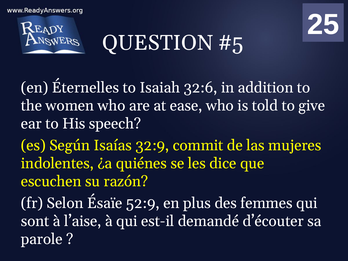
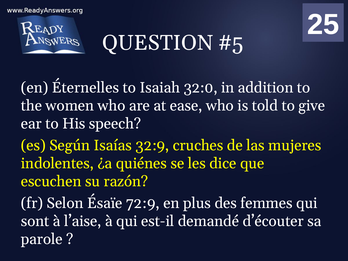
32:6: 32:6 -> 32:0
commit: commit -> cruches
52:9: 52:9 -> 72:9
